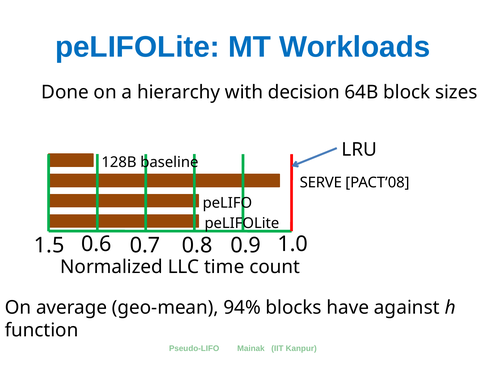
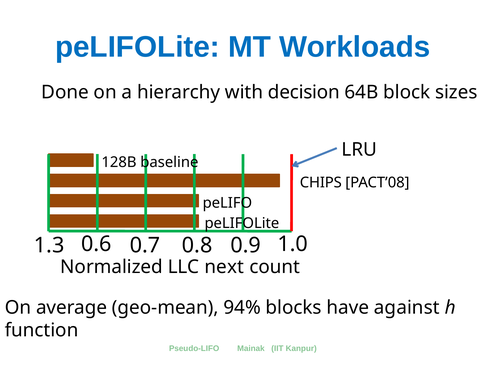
SERVE: SERVE -> CHIPS
1.5: 1.5 -> 1.3
time: time -> next
